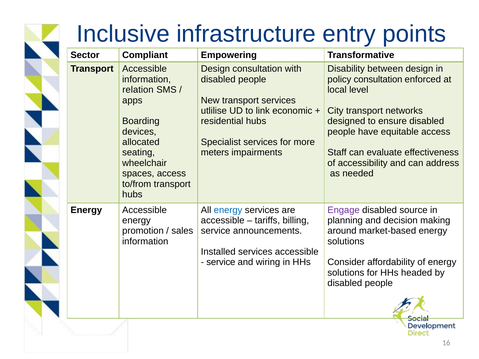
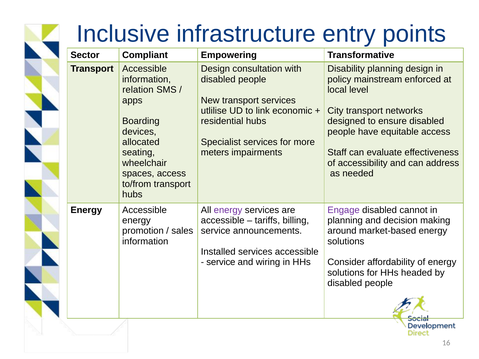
Disability between: between -> planning
policy consultation: consultation -> mainstream
energy at (228, 210) colour: blue -> purple
source: source -> cannot
